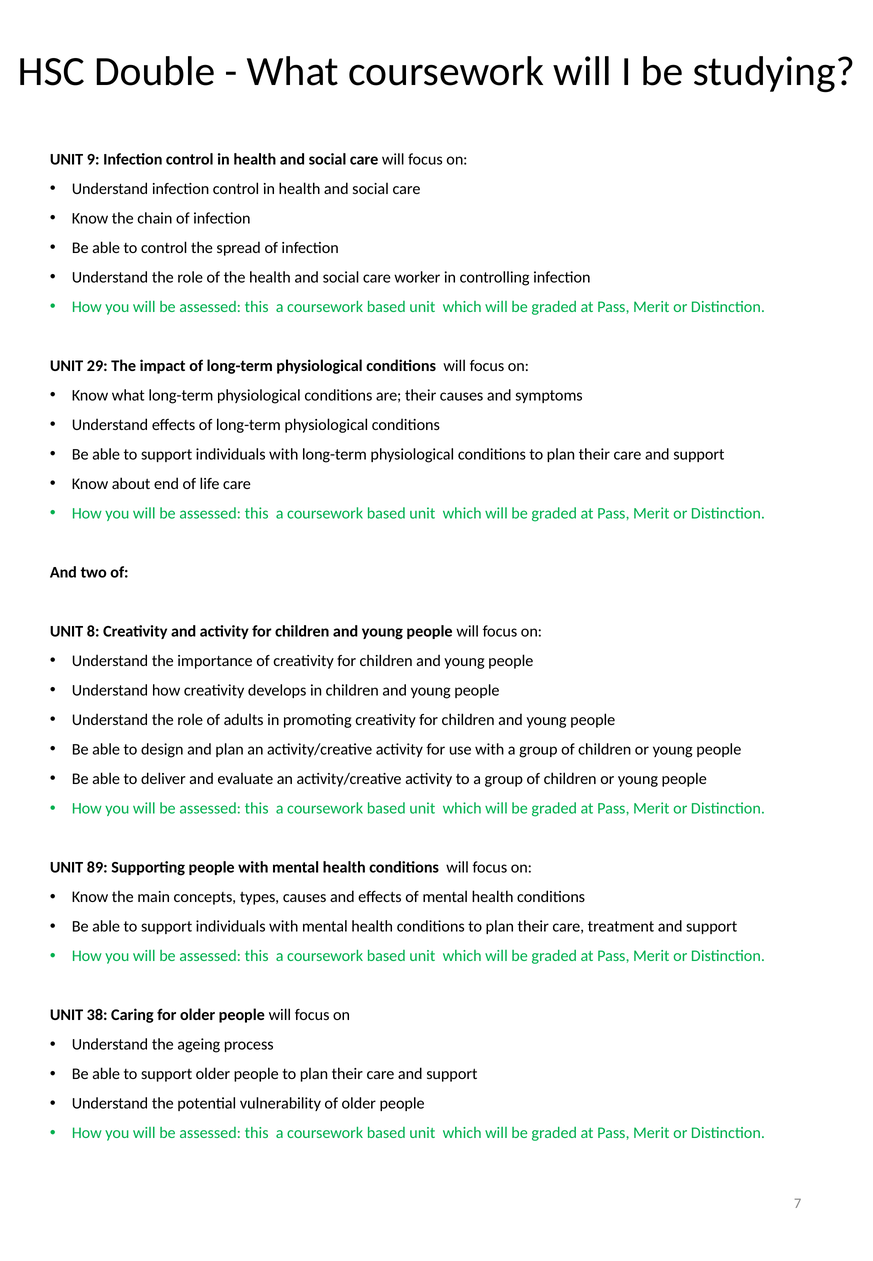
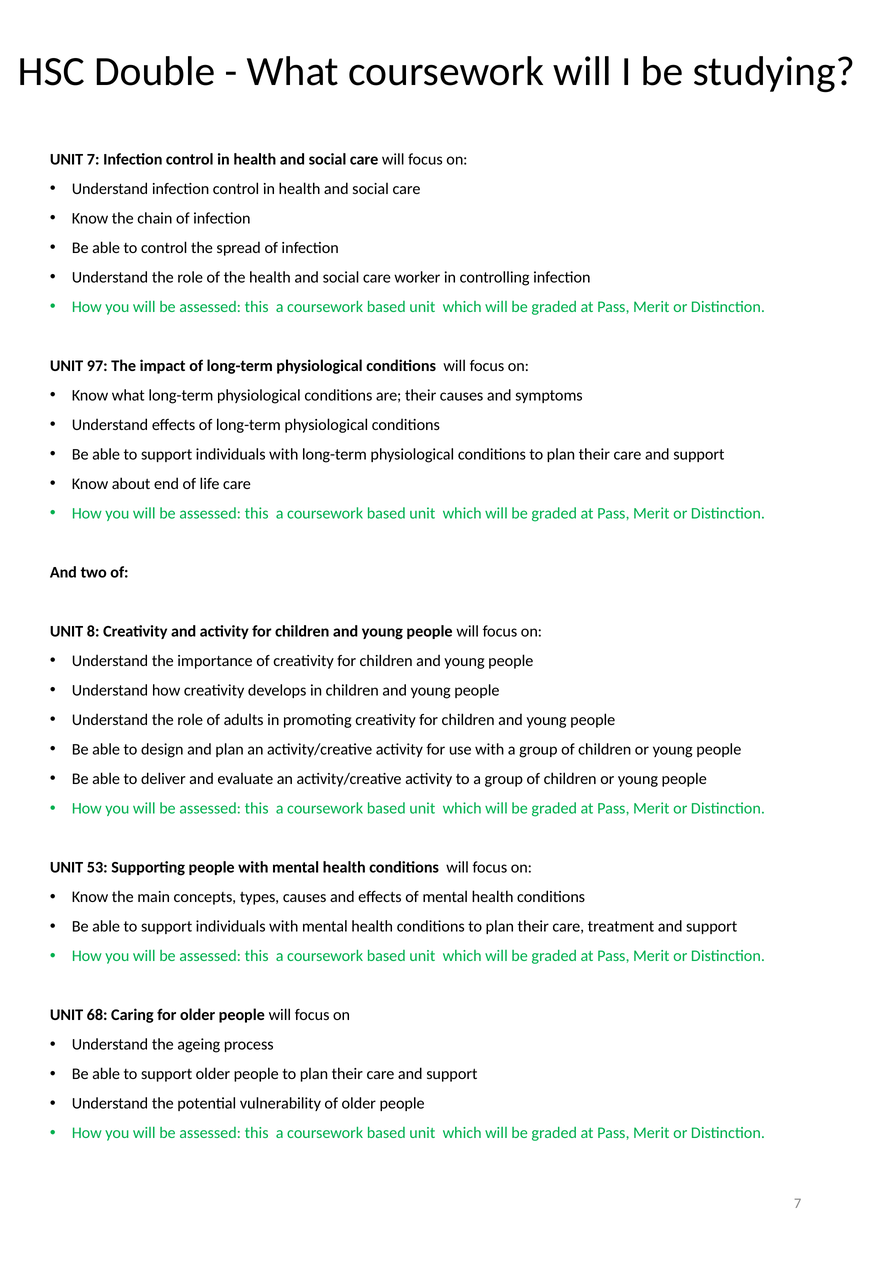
UNIT 9: 9 -> 7
29: 29 -> 97
89: 89 -> 53
38: 38 -> 68
